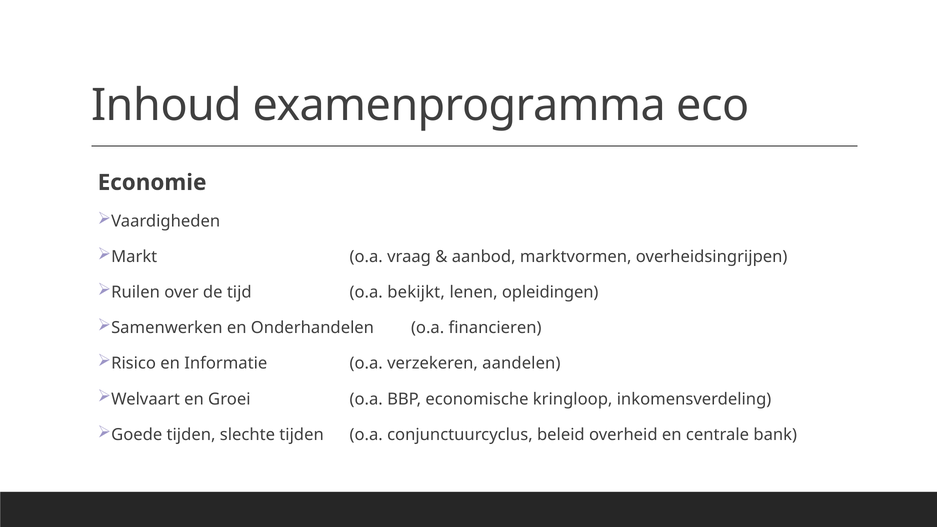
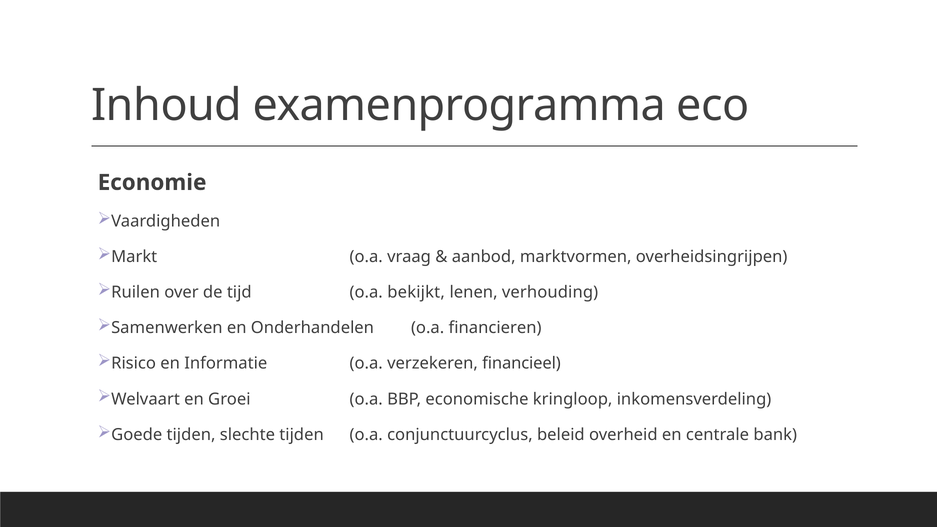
opleidingen: opleidingen -> verhouding
aandelen: aandelen -> financieel
